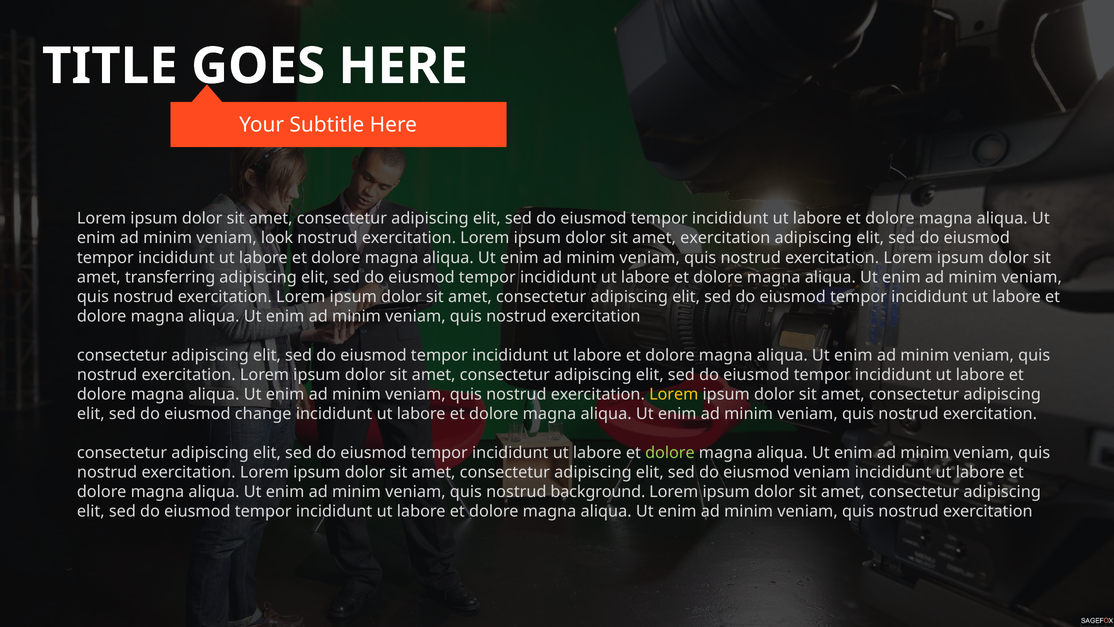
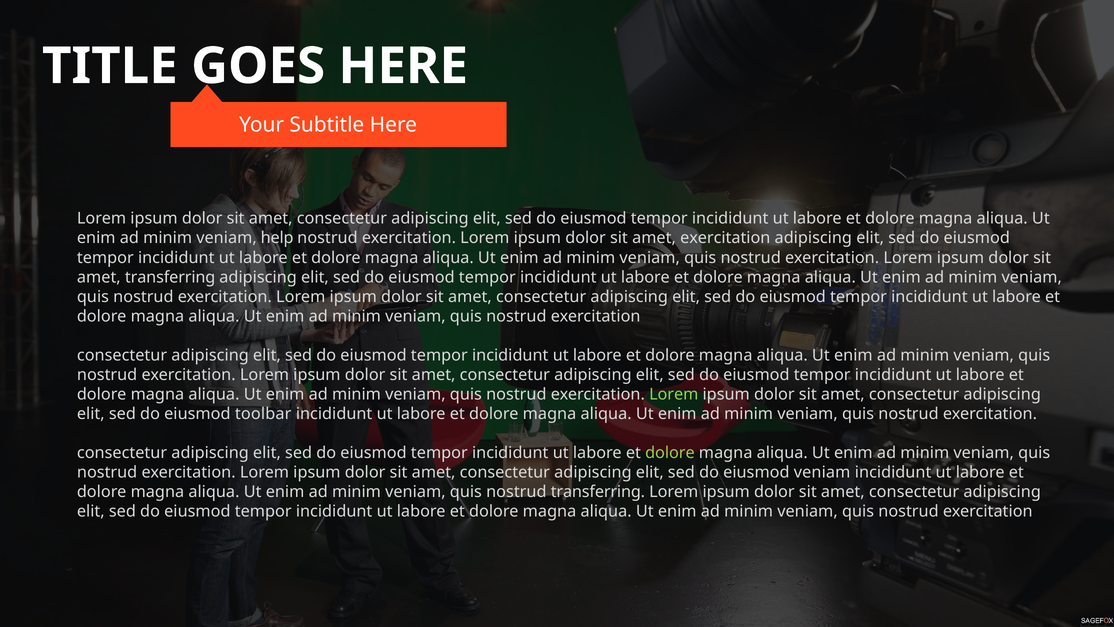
look: look -> help
Lorem at (674, 394) colour: yellow -> light green
change: change -> toolbar
nostrud background: background -> transferring
